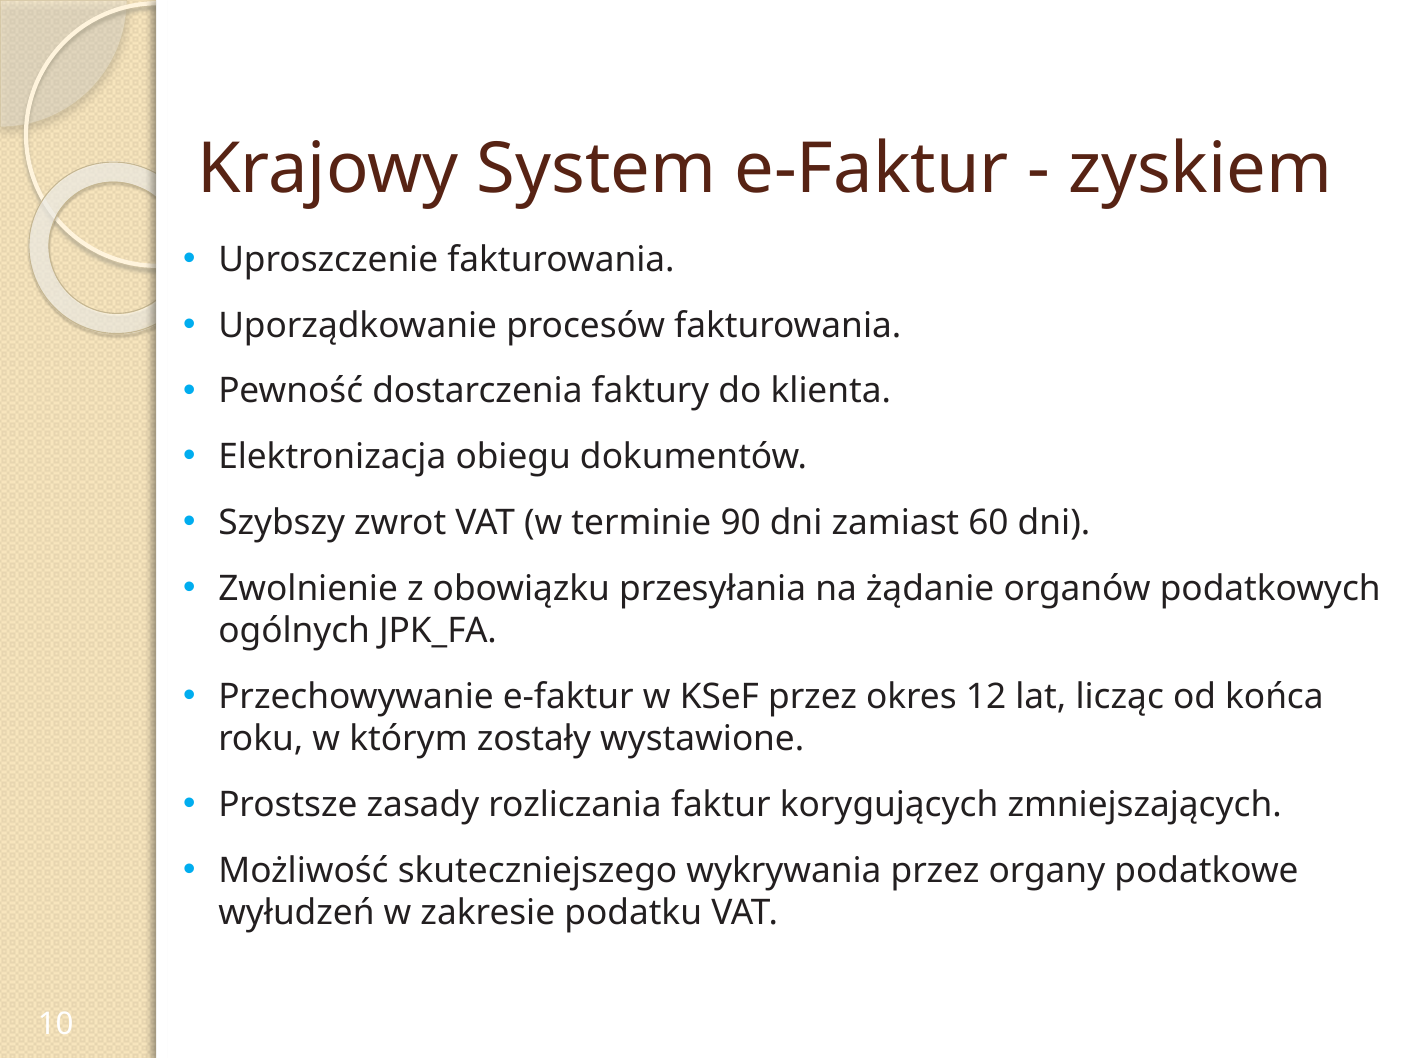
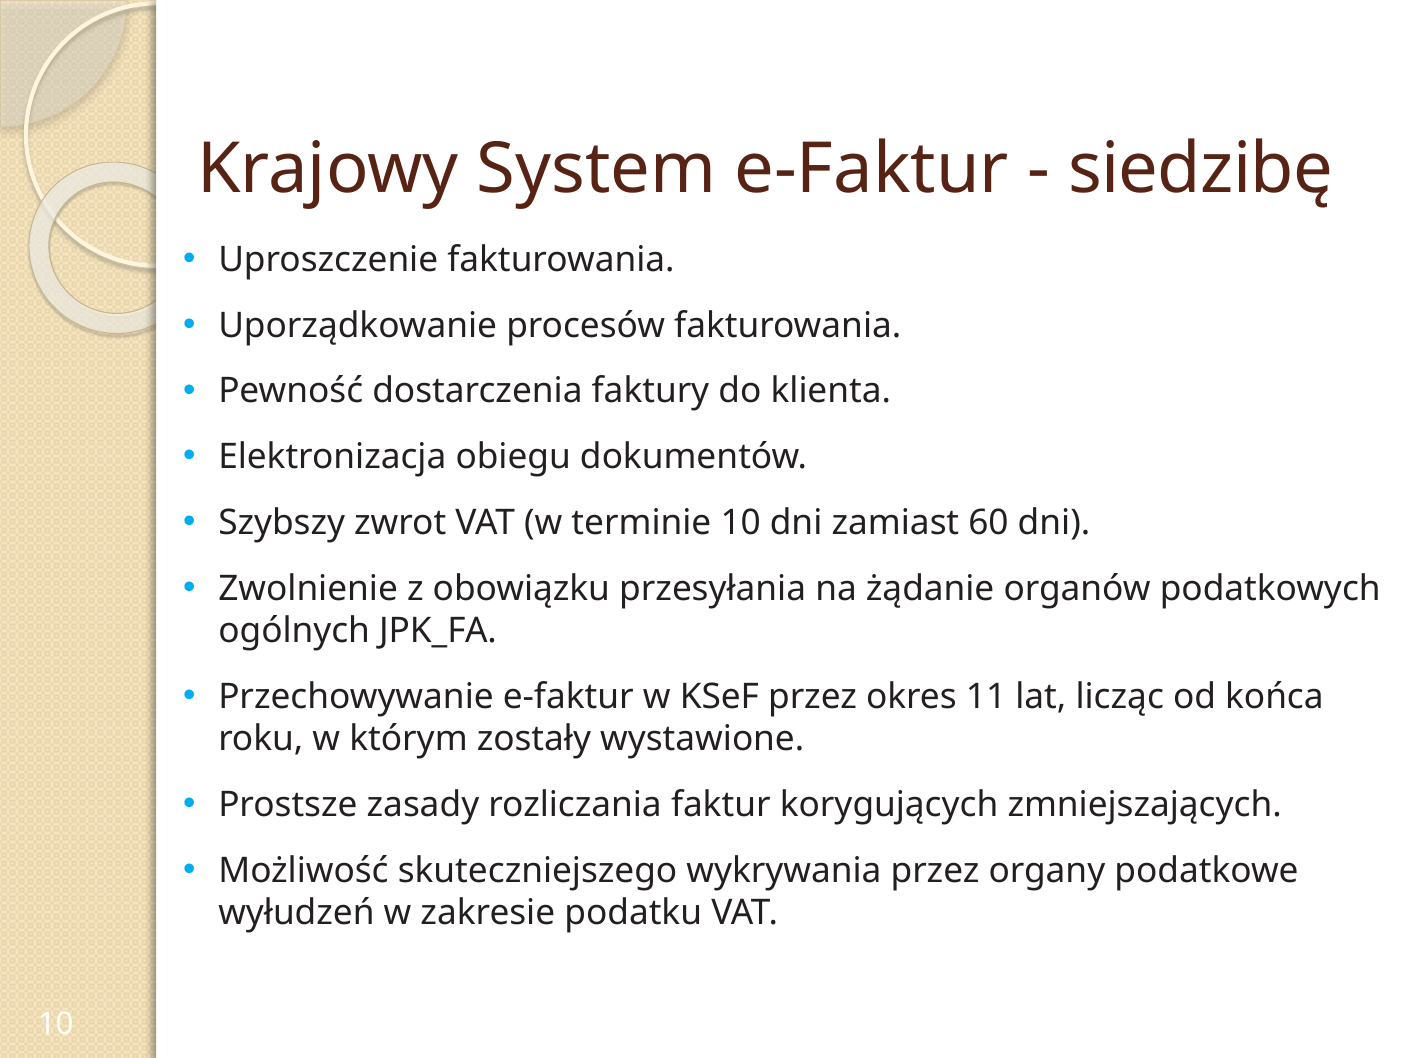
zyskiem: zyskiem -> siedzibę
terminie 90: 90 -> 10
12: 12 -> 11
